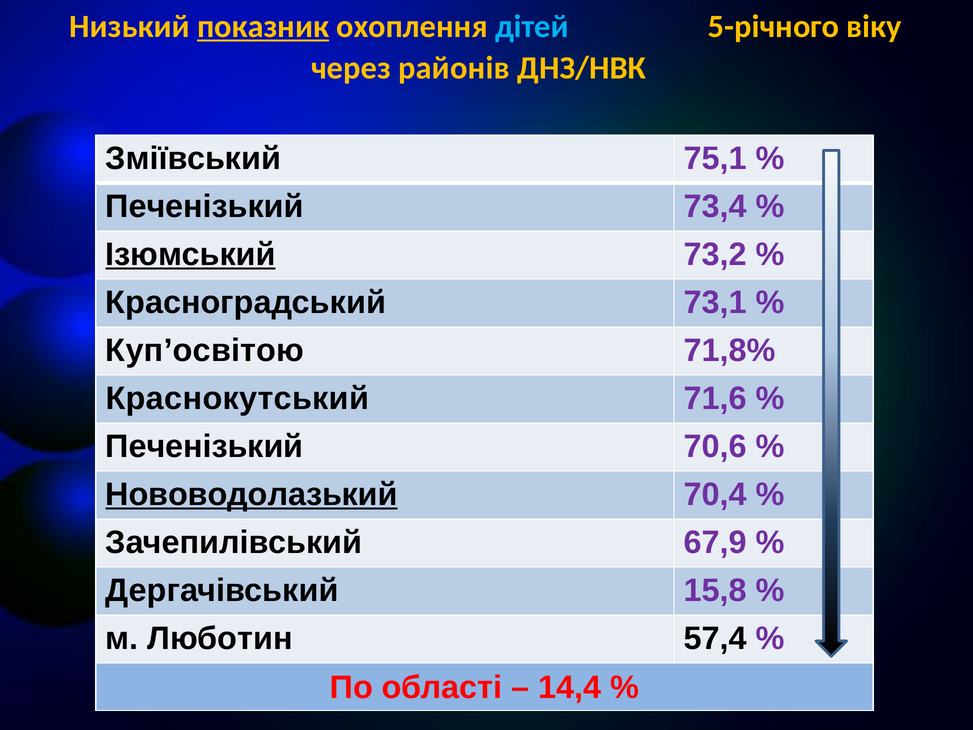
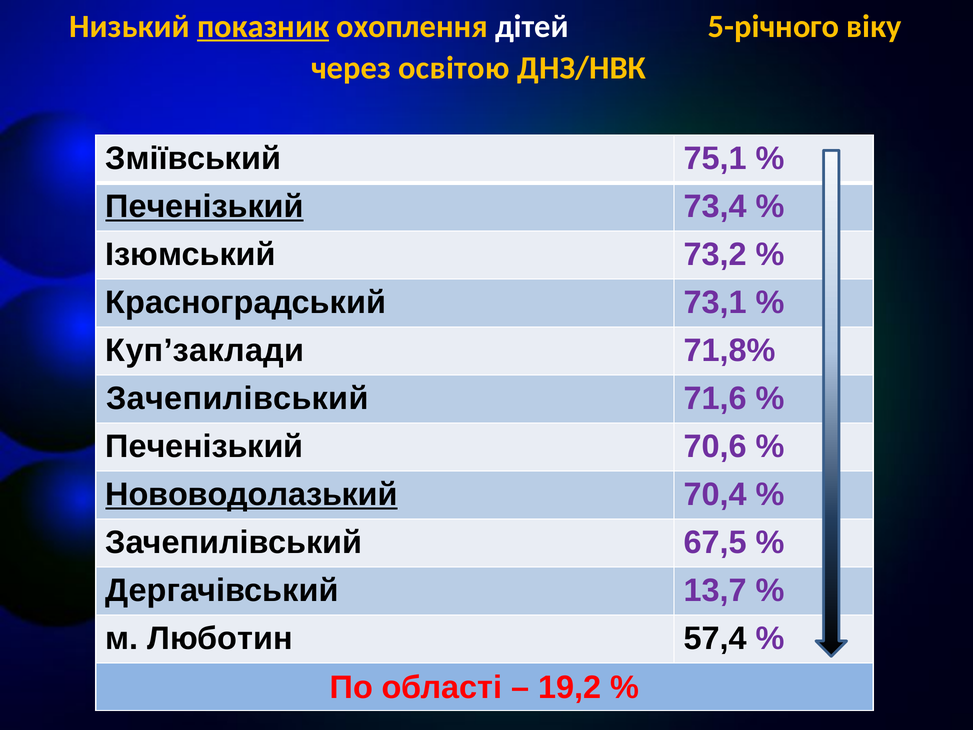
дітей colour: light blue -> white
районів: районів -> освітою
Печенізький at (205, 206) underline: none -> present
Ізюмський underline: present -> none
Куп’освітою: Куп’освітою -> Куп’заклади
Краснокутський at (237, 398): Краснокутський -> Зачепилівський
67,9: 67,9 -> 67,5
15,8: 15,8 -> 13,7
14,4: 14,4 -> 19,2
